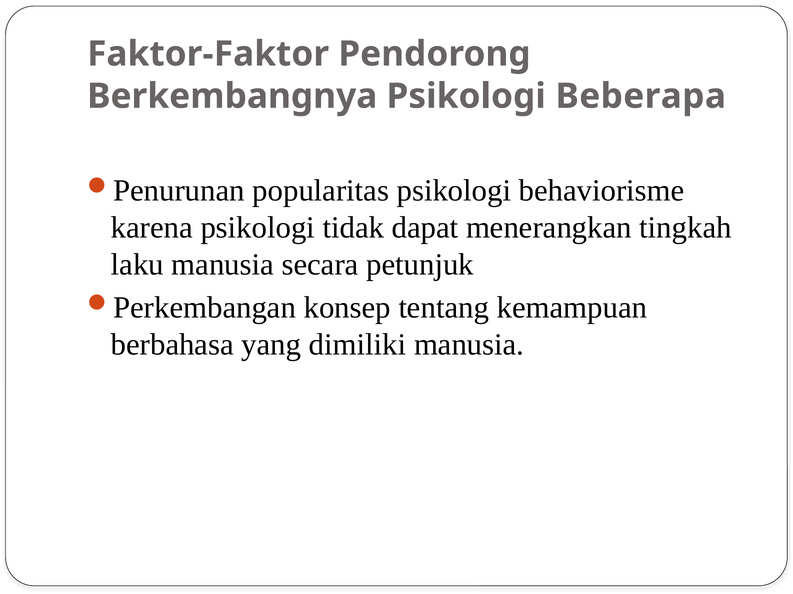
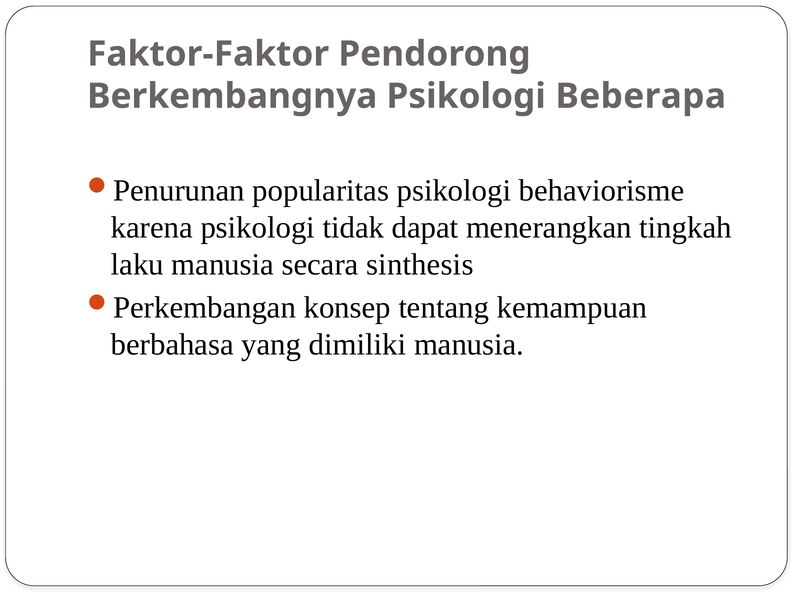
petunjuk: petunjuk -> sinthesis
